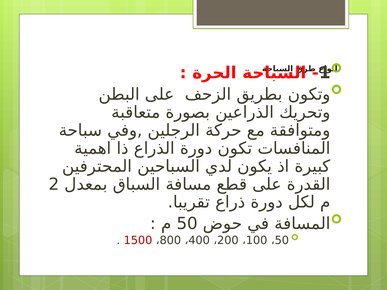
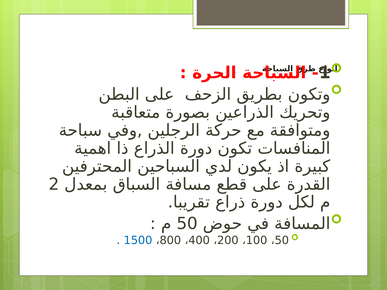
1500 colour: red -> blue
